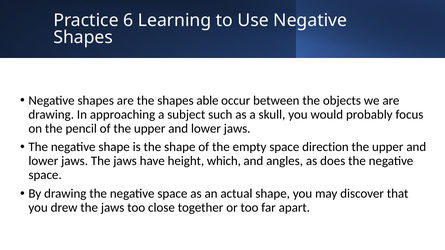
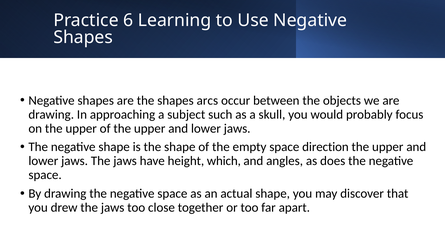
able: able -> arcs
on the pencil: pencil -> upper
